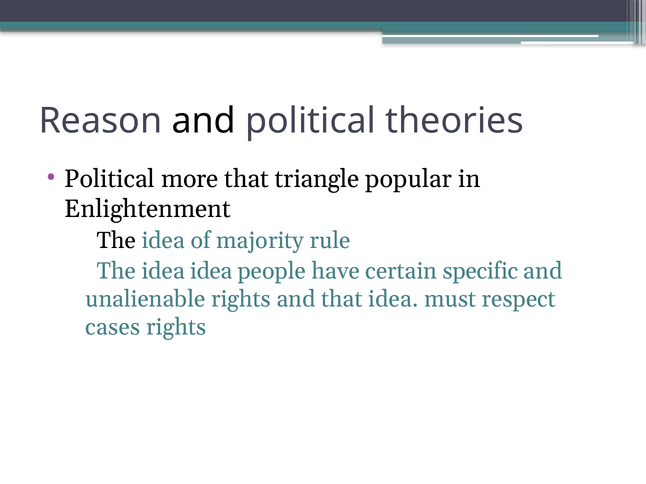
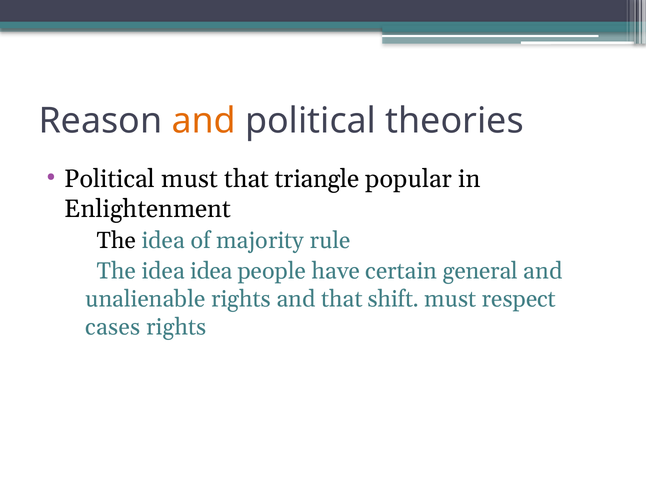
and at (204, 121) colour: black -> orange
Political more: more -> must
specific: specific -> general
that idea: idea -> shift
